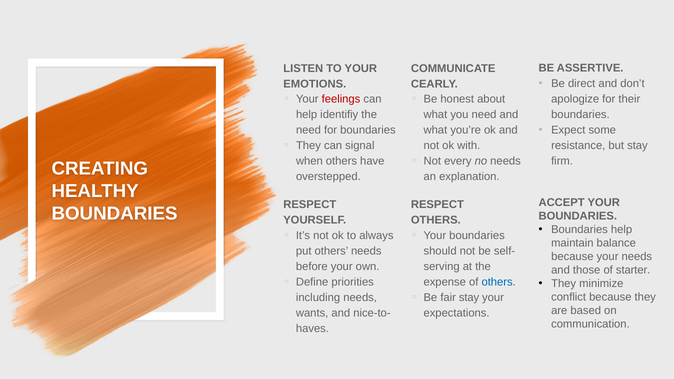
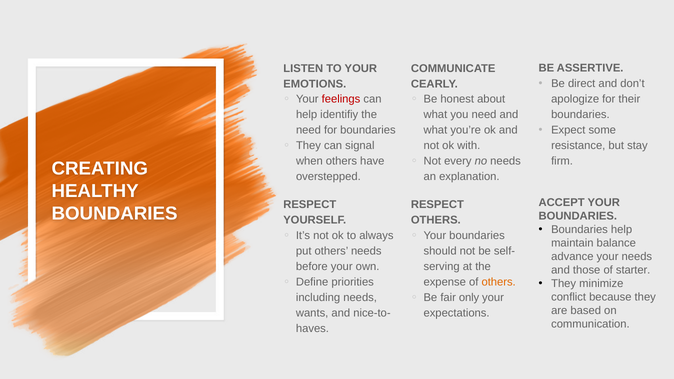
because at (572, 257): because -> advance
others at (499, 282) colour: blue -> orange
fair stay: stay -> only
